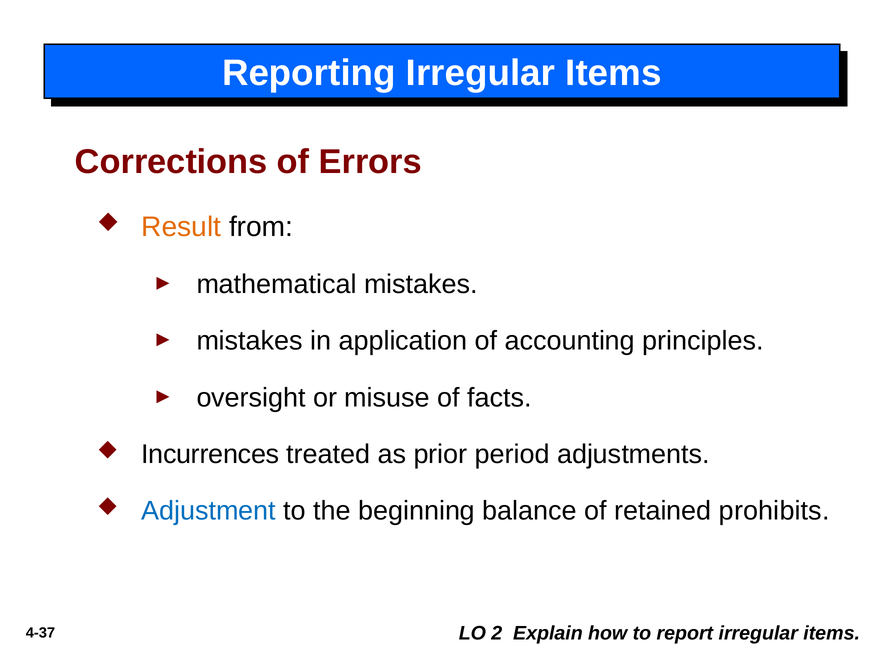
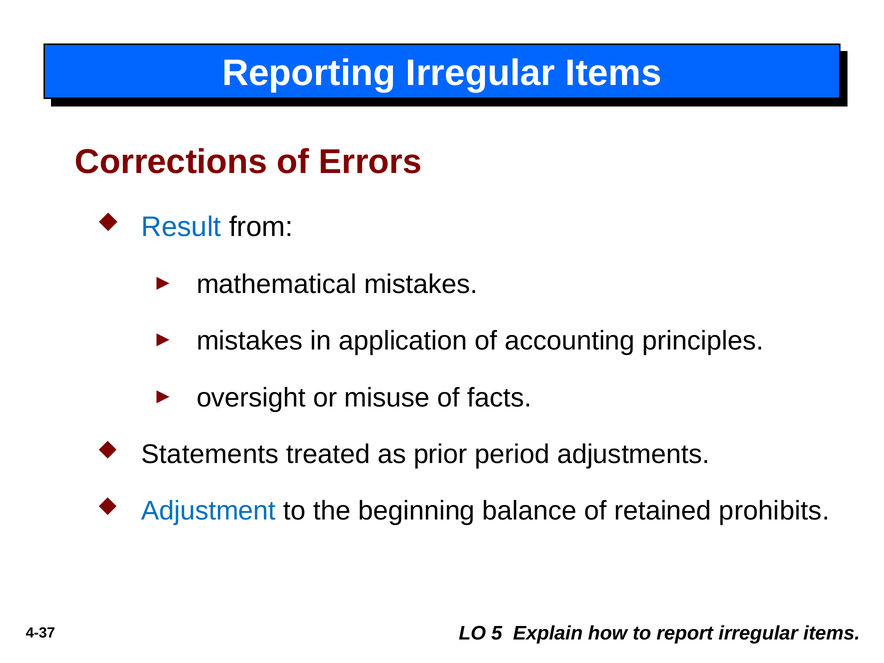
Result colour: orange -> blue
Incurrences: Incurrences -> Statements
2: 2 -> 5
